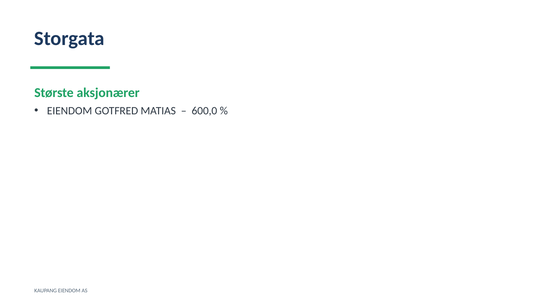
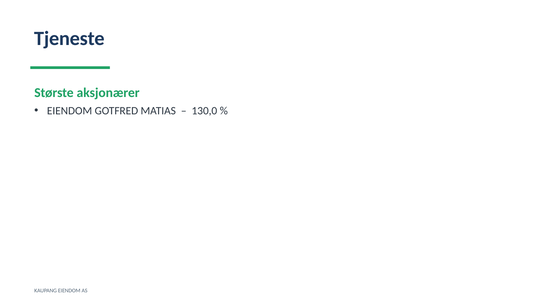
Storgata: Storgata -> Tjeneste
600,0: 600,0 -> 130,0
